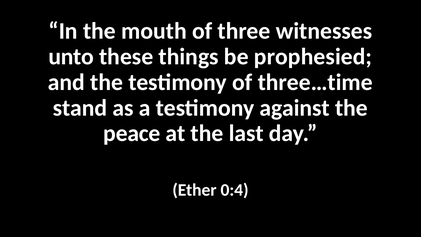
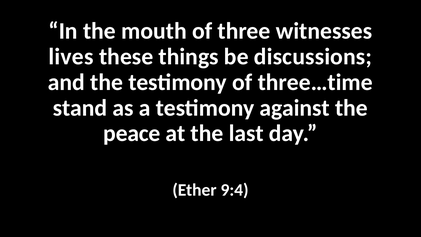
unto: unto -> lives
prophesied: prophesied -> discussions
0:4: 0:4 -> 9:4
